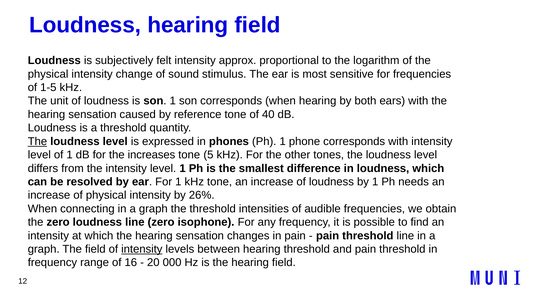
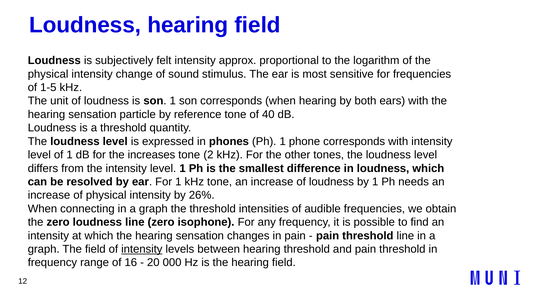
caused: caused -> particle
The at (37, 141) underline: present -> none
5: 5 -> 2
